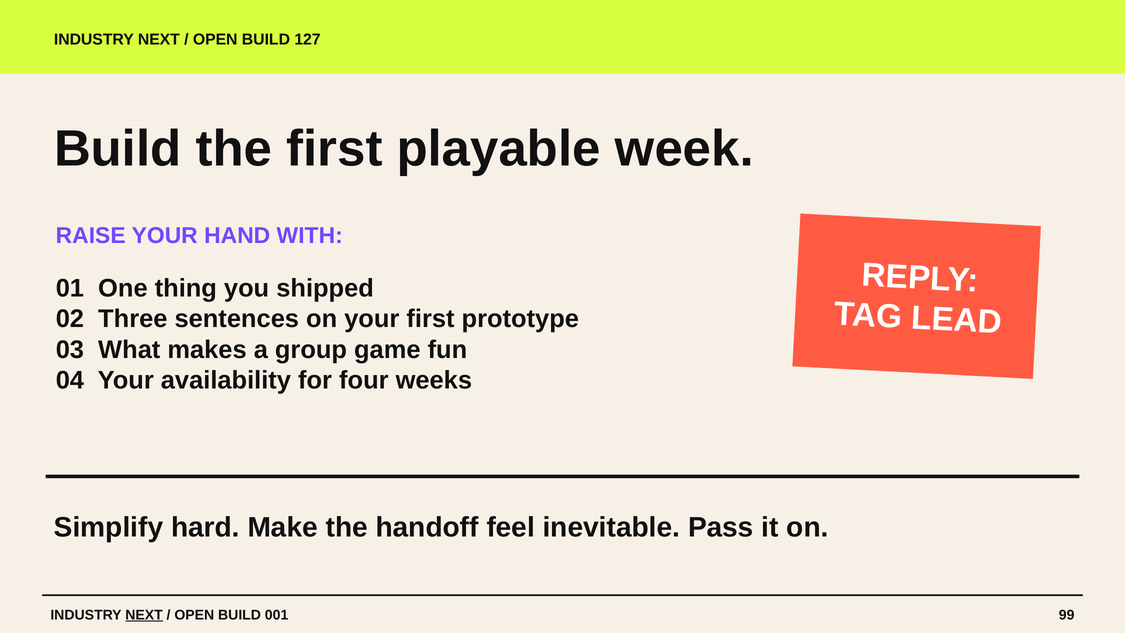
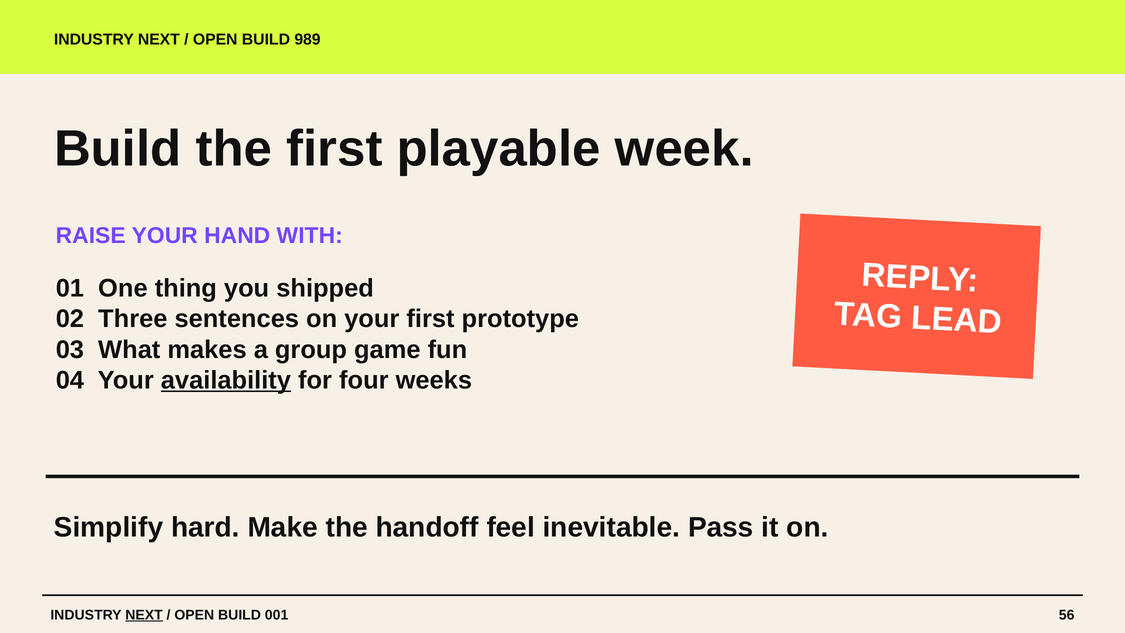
127: 127 -> 989
availability underline: none -> present
99: 99 -> 56
